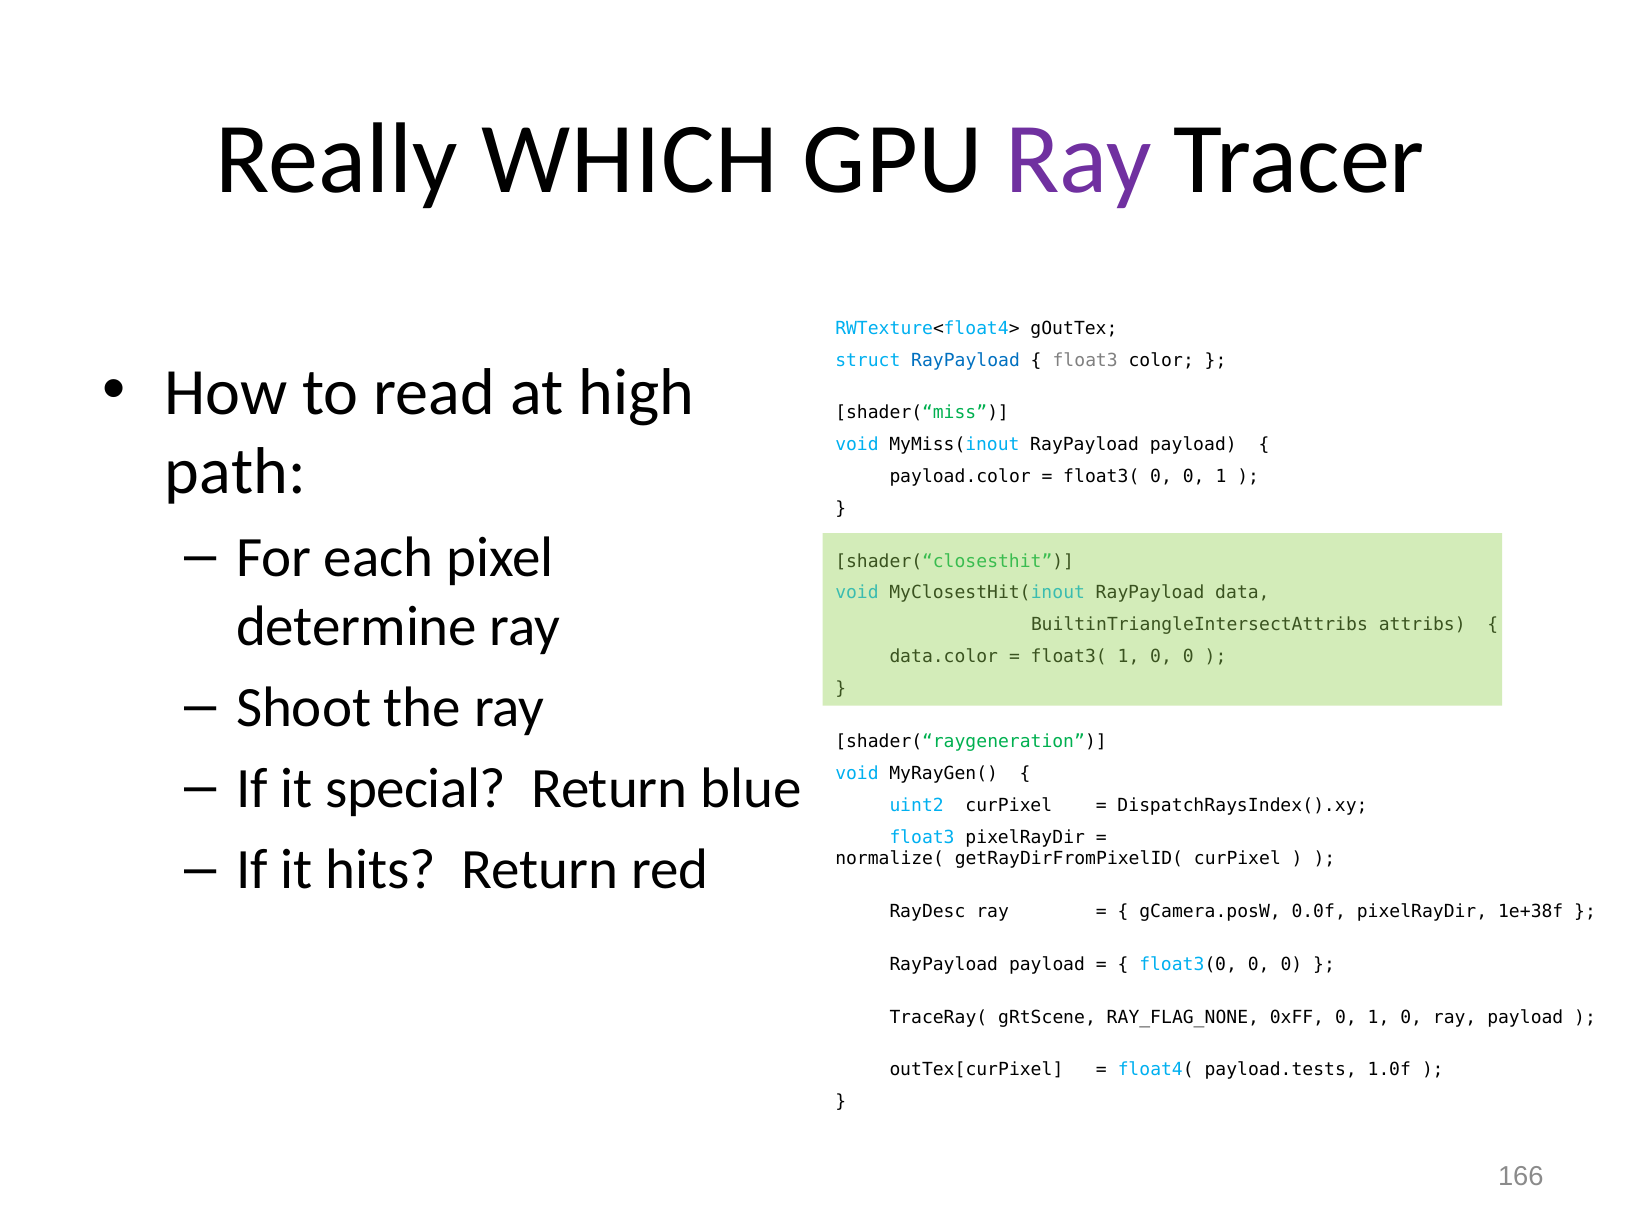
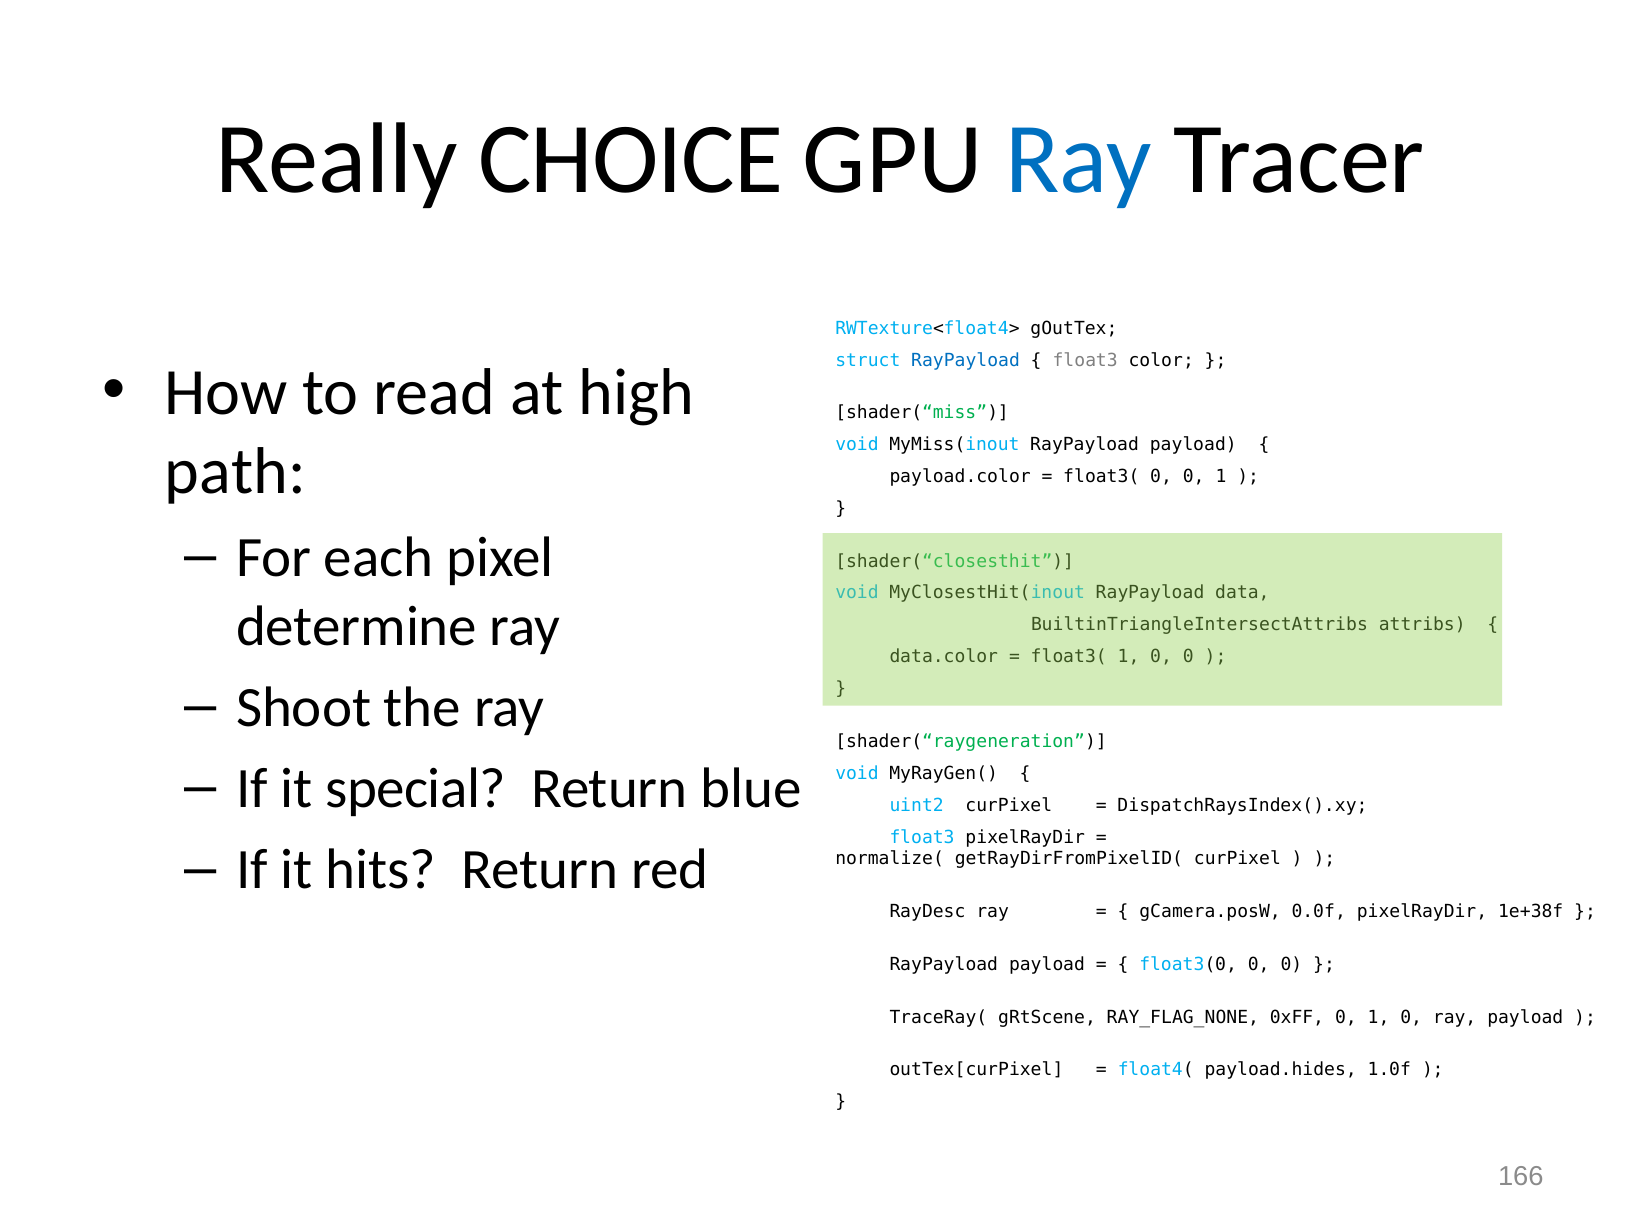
WHICH: WHICH -> CHOICE
Ray at (1079, 159) colour: purple -> blue
payload.tests: payload.tests -> payload.hides
